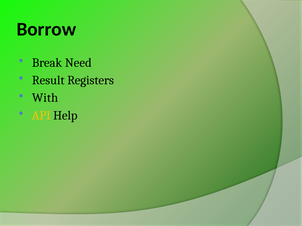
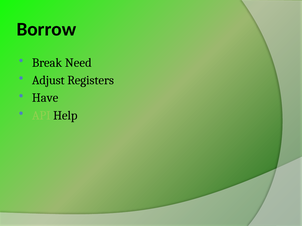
Result: Result -> Adjust
With: With -> Have
API colour: yellow -> light green
